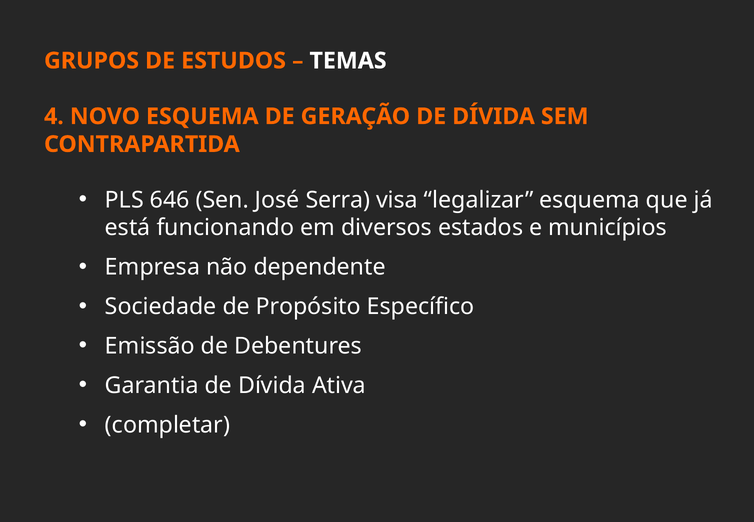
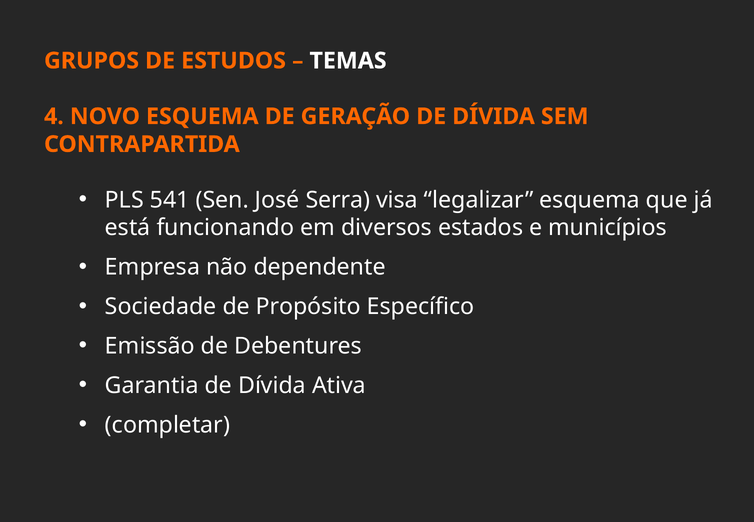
646: 646 -> 541
